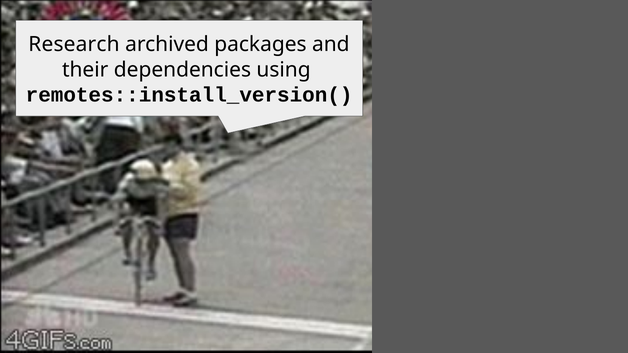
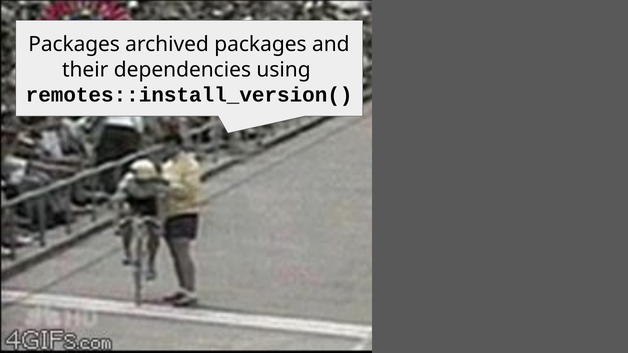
Research at (74, 45): Research -> Packages
